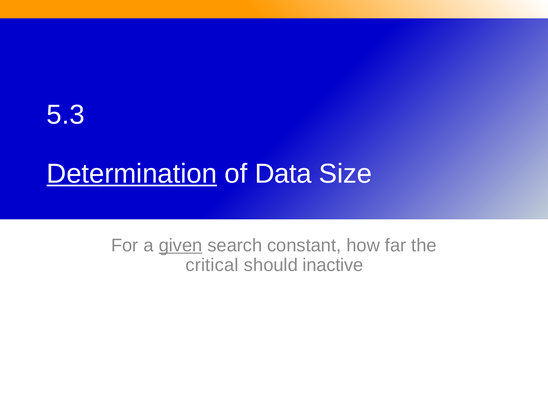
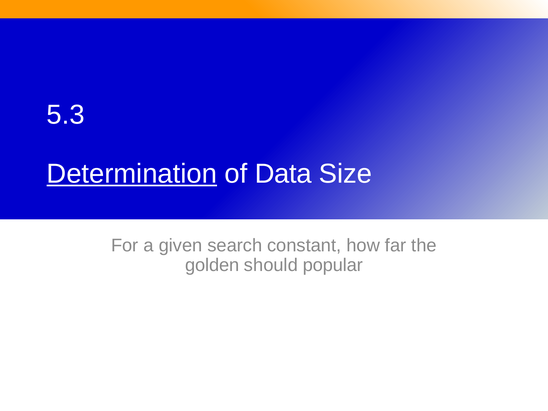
given underline: present -> none
critical: critical -> golden
inactive: inactive -> popular
